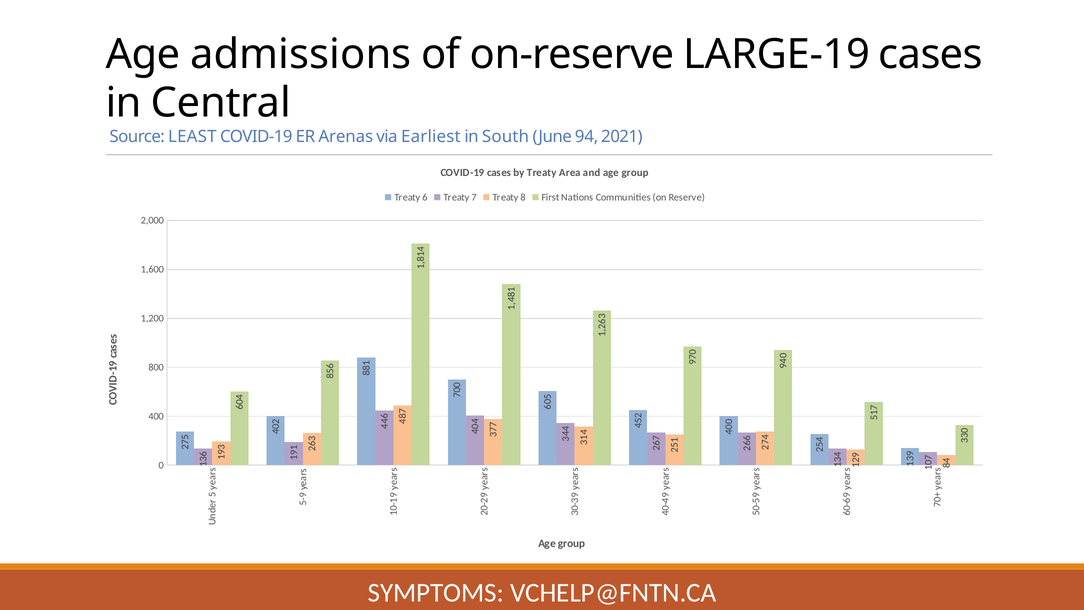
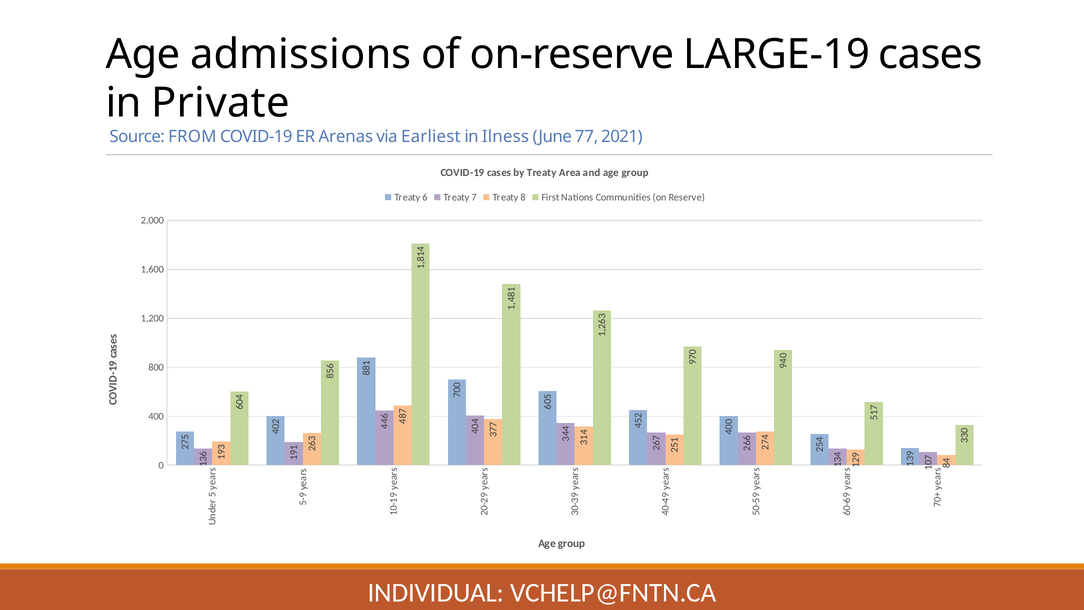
Central: Central -> Private
LEAST: LEAST -> FROM
South: South -> Ilness
94: 94 -> 77
SYMPTOMS: SYMPTOMS -> INDIVIDUAL
